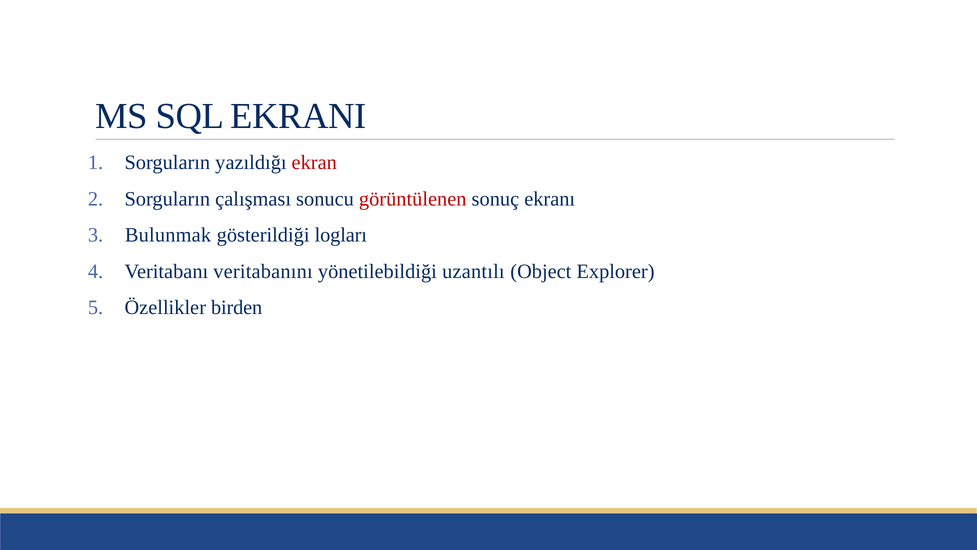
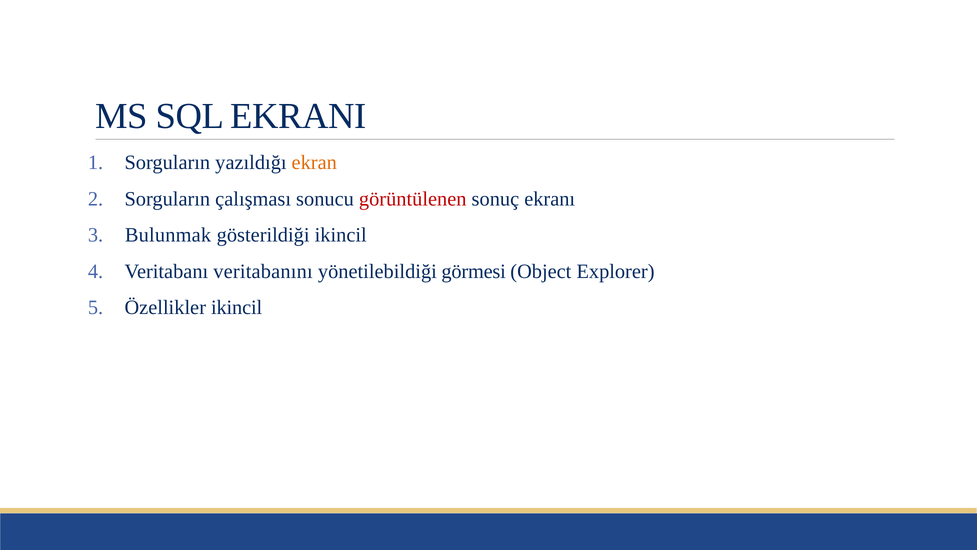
ekran colour: red -> orange
gösterildiği logları: logları -> ikincil
uzantılı: uzantılı -> görmesi
Özellikler birden: birden -> ikincil
